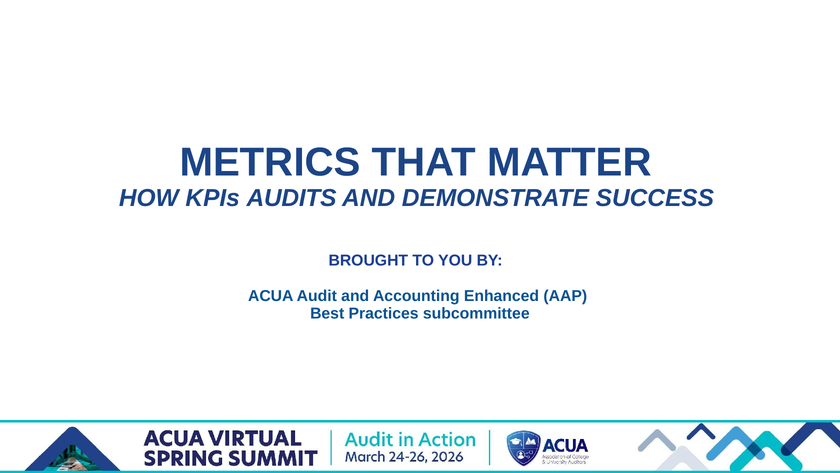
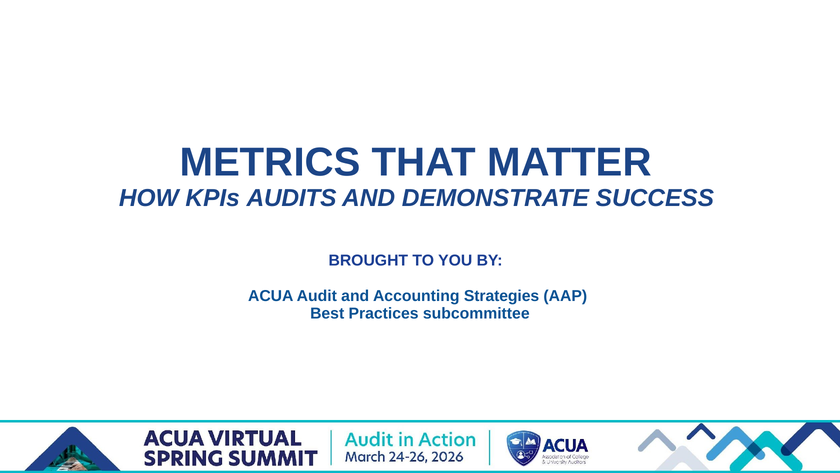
Enhanced: Enhanced -> Strategies
